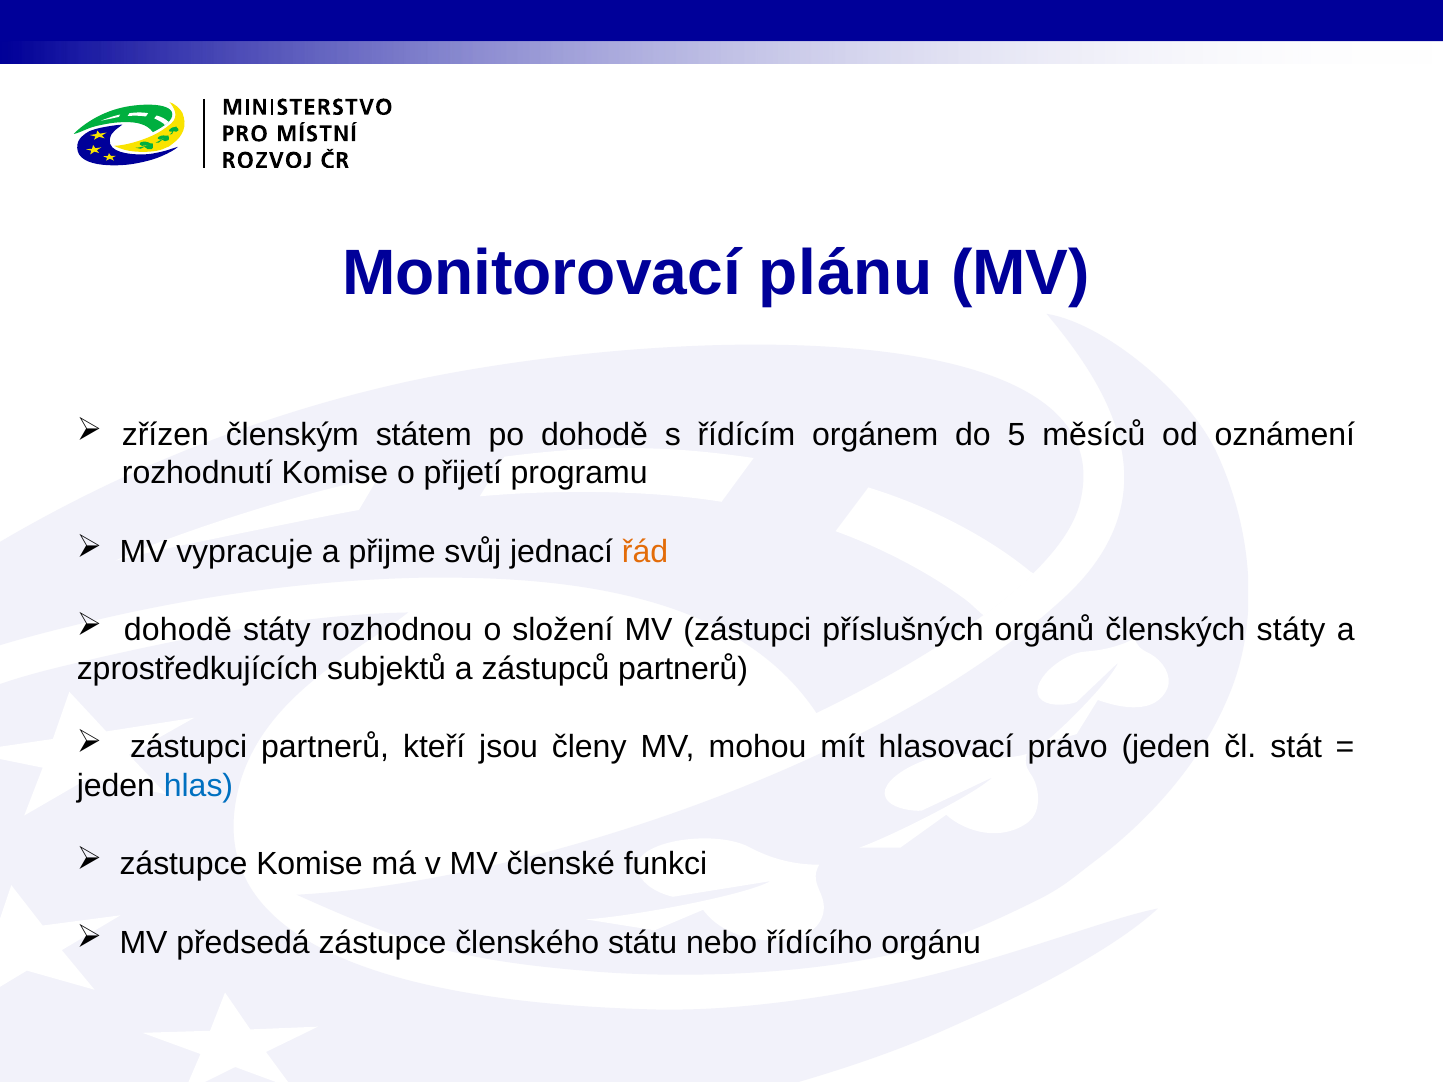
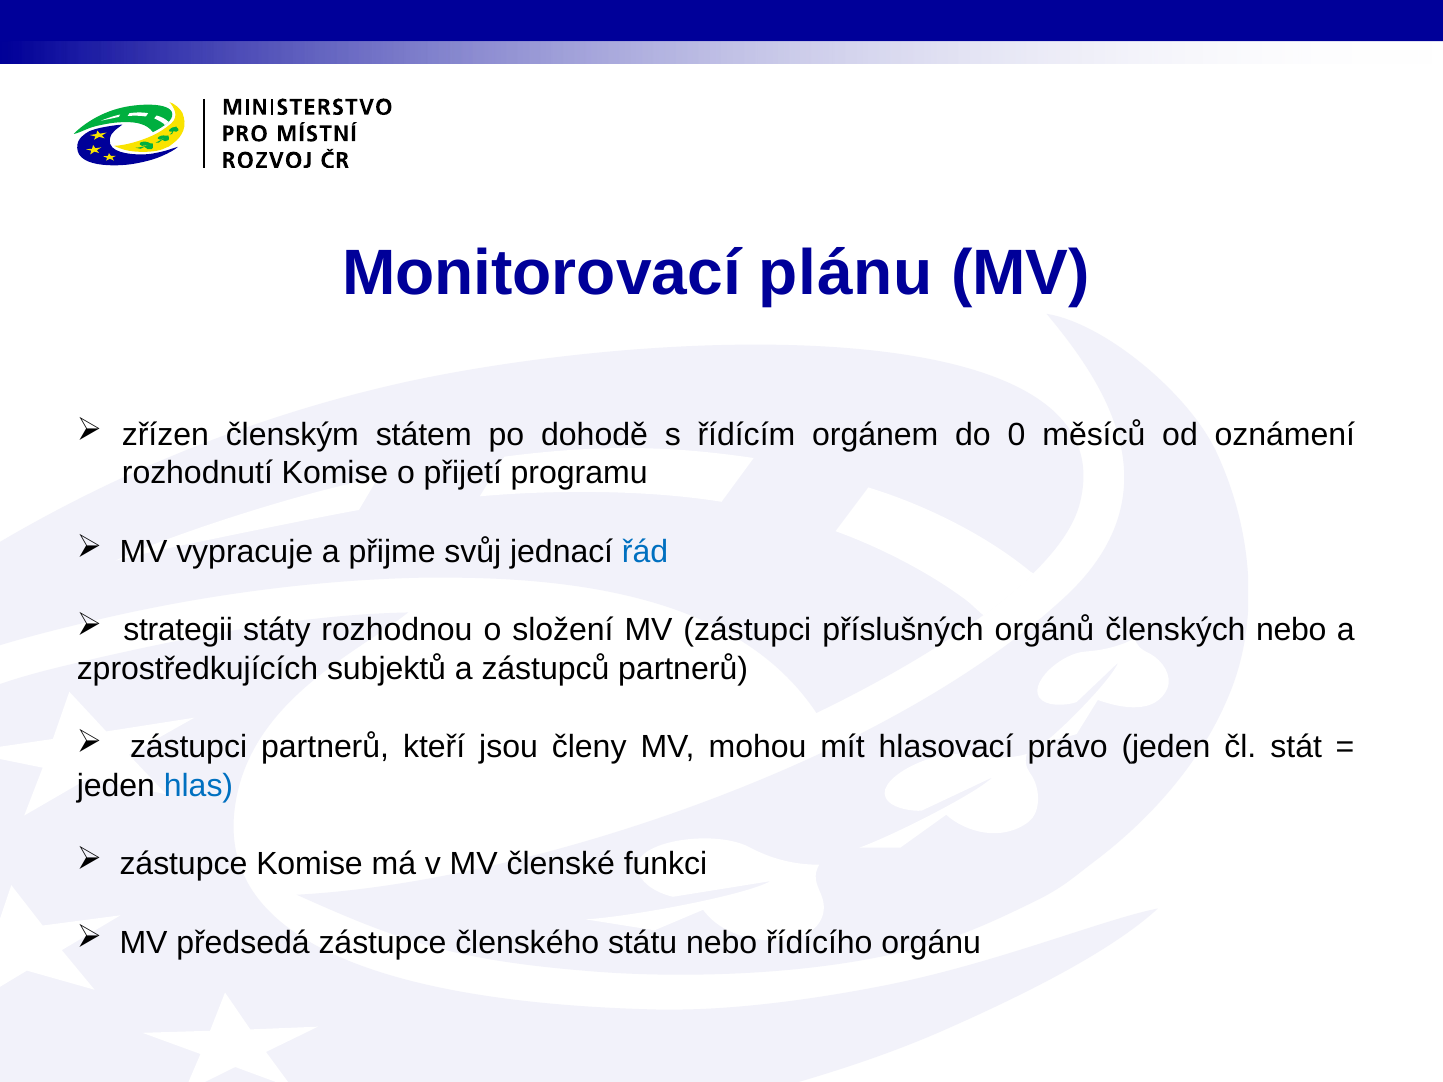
5: 5 -> 0
řád colour: orange -> blue
dohodě at (178, 630): dohodě -> strategii
členských státy: státy -> nebo
